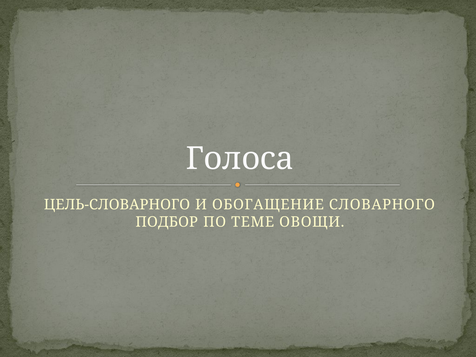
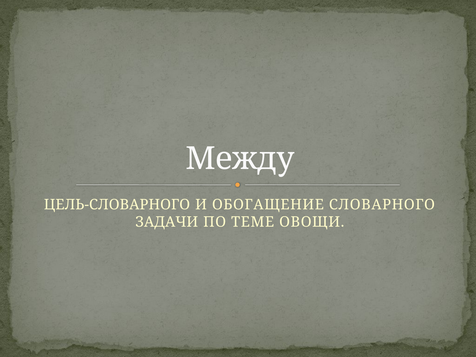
Голоса: Голоса -> Между
ПОДБОР: ПОДБОР -> ЗАДАЧИ
